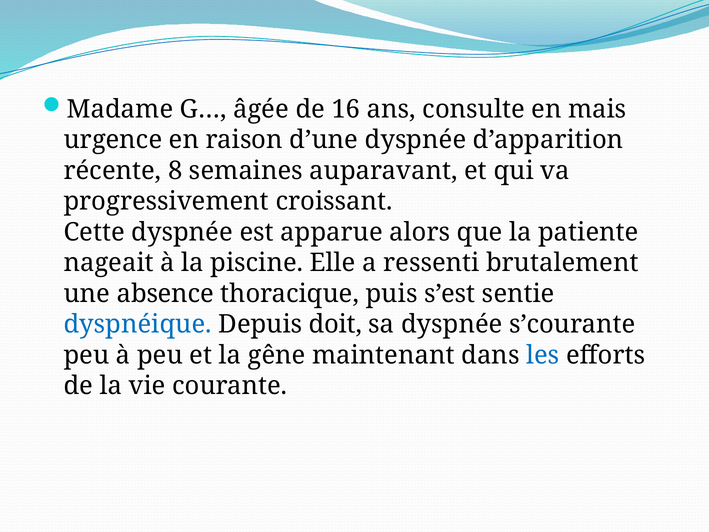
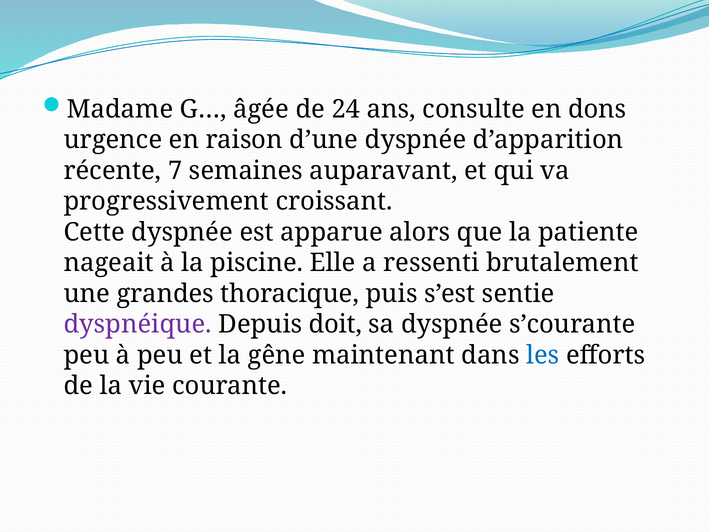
16: 16 -> 24
mais: mais -> dons
8: 8 -> 7
absence: absence -> grandes
dyspnéique colour: blue -> purple
